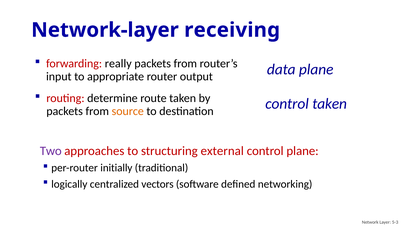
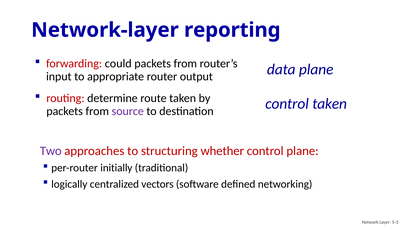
receiving: receiving -> reporting
really: really -> could
source colour: orange -> purple
external: external -> whether
